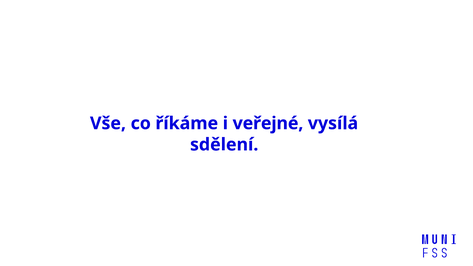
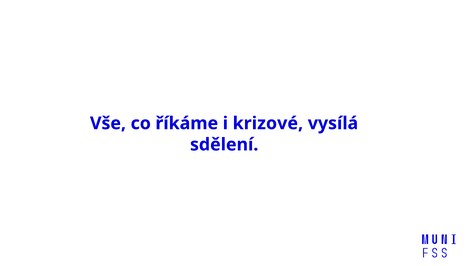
veřejné: veřejné -> krizové
